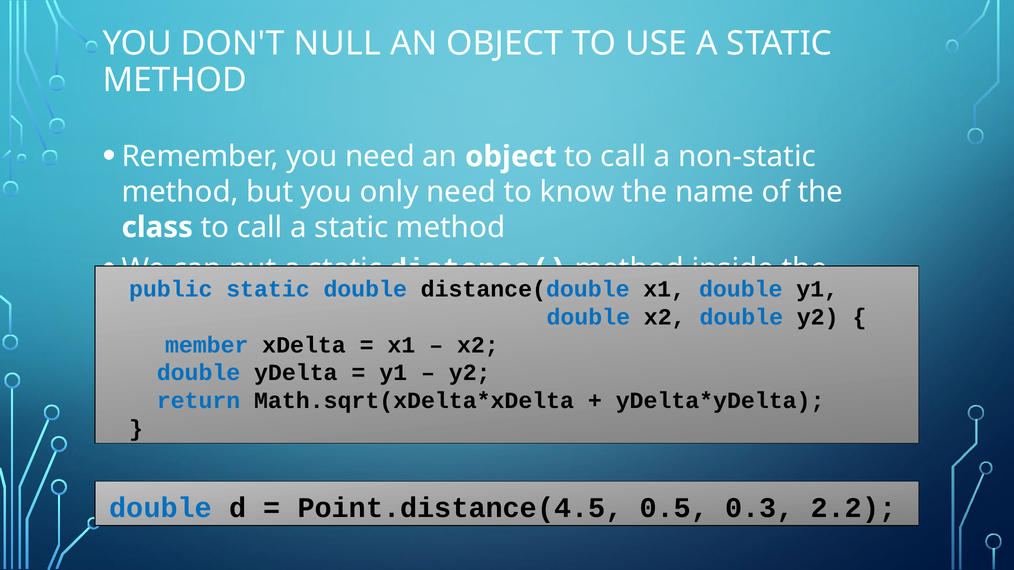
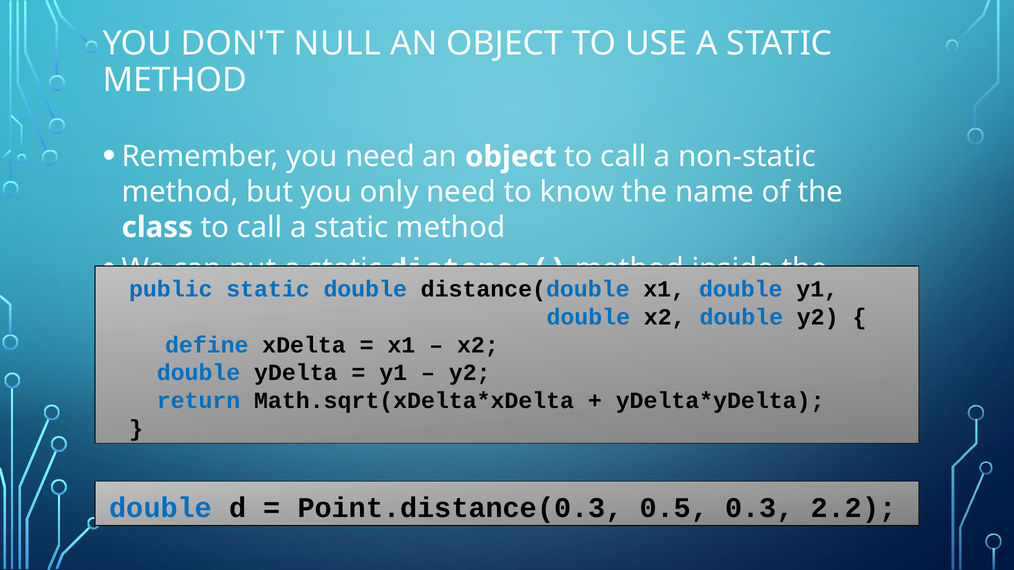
member: member -> define
Point.distance(4.5: Point.distance(4.5 -> Point.distance(0.3
